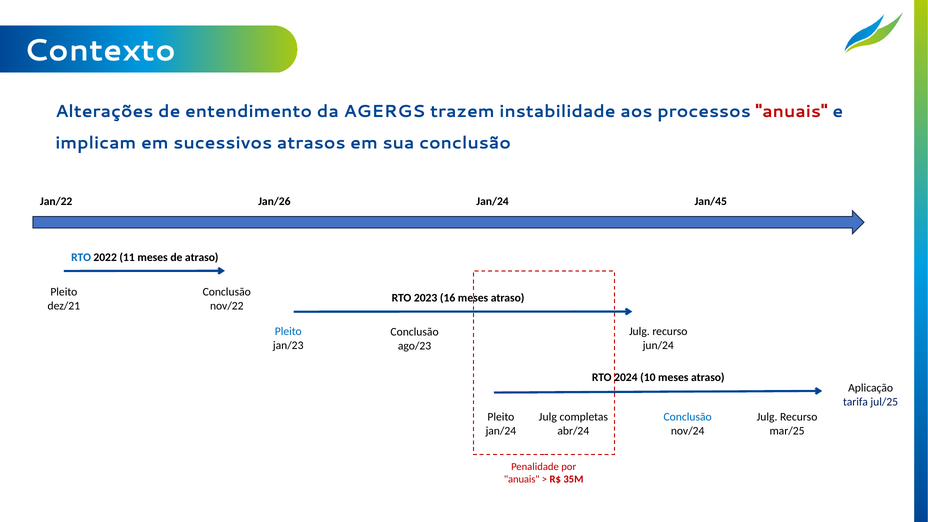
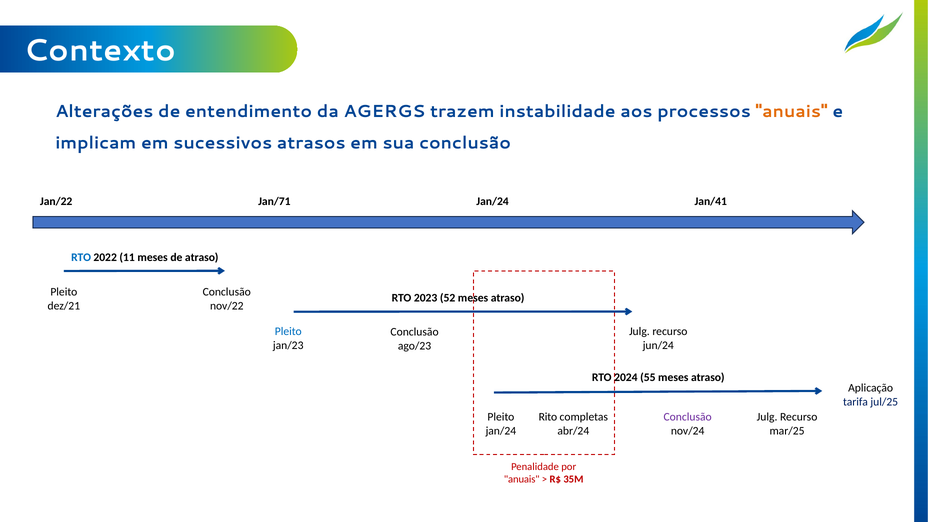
anuais at (792, 111) colour: red -> orange
Jan/26: Jan/26 -> Jan/71
Jan/45: Jan/45 -> Jan/41
16: 16 -> 52
10: 10 -> 55
Julg at (548, 417): Julg -> Rito
Conclusão at (688, 417) colour: blue -> purple
